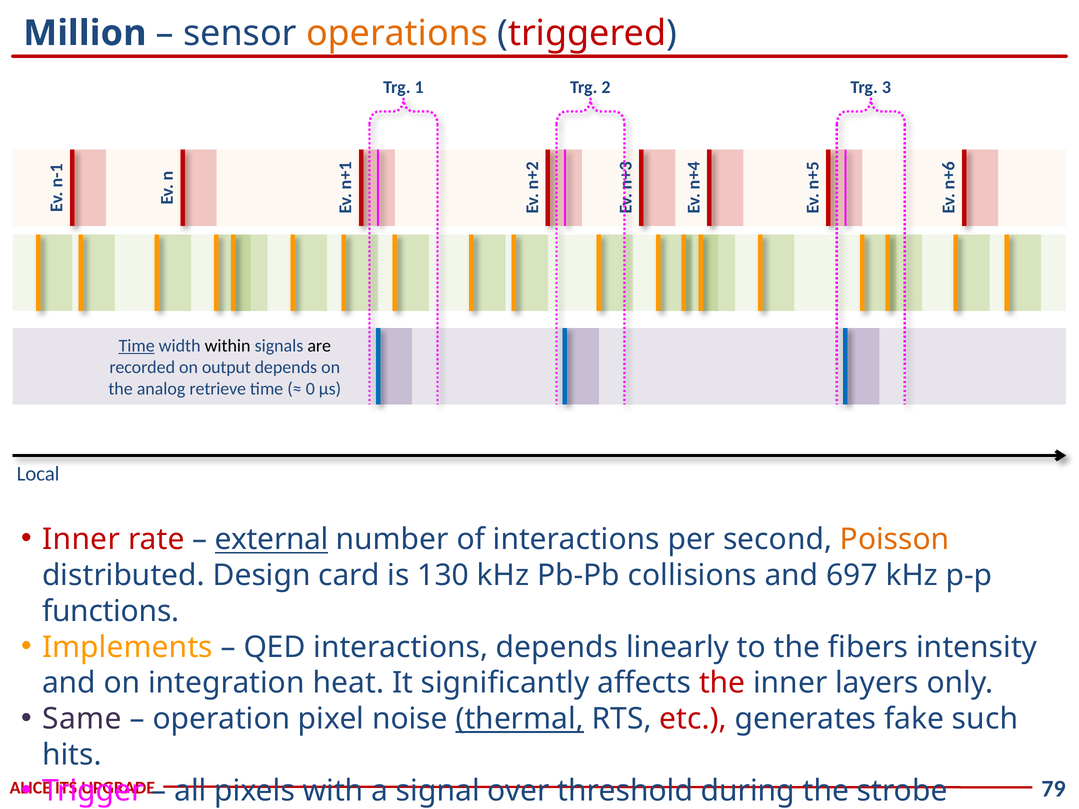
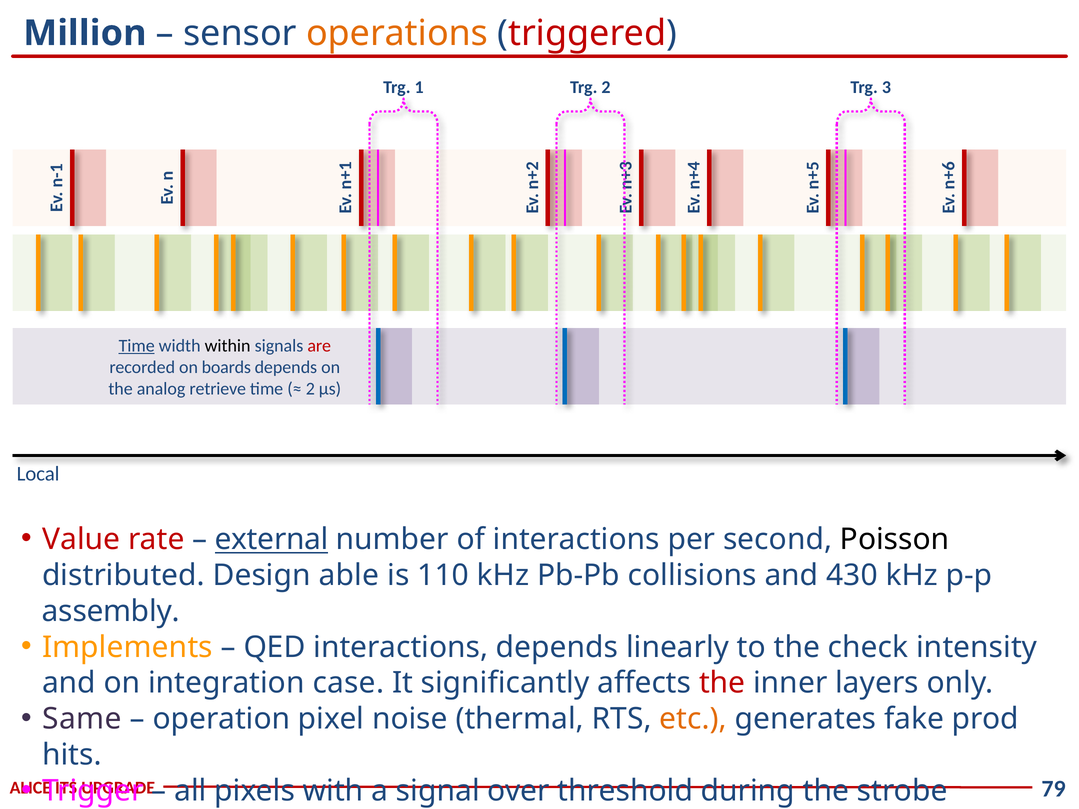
are colour: black -> red
output: output -> boards
0 at (310, 389): 0 -> 2
Inner at (81, 539): Inner -> Value
Poisson colour: orange -> black
card: card -> able
130: 130 -> 110
697: 697 -> 430
functions: functions -> assembly
fibers: fibers -> check
heat: heat -> case
thermal underline: present -> none
etc at (693, 719) colour: red -> orange
such: such -> prod
